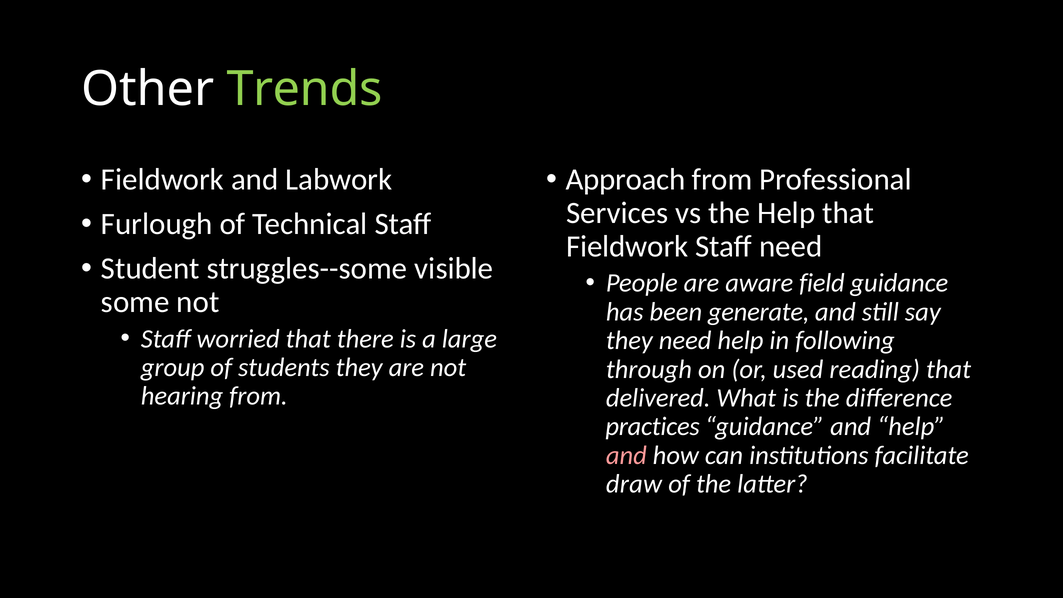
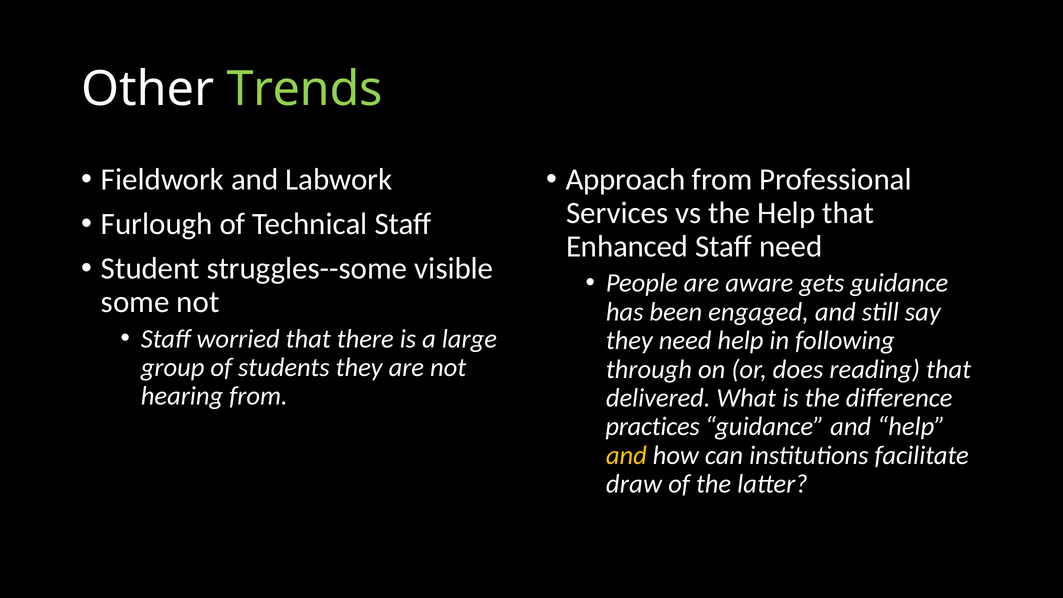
Fieldwork at (627, 247): Fieldwork -> Enhanced
field: field -> gets
generate: generate -> engaged
used: used -> does
and at (626, 455) colour: pink -> yellow
